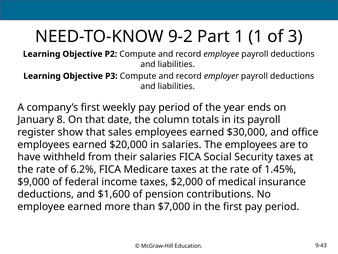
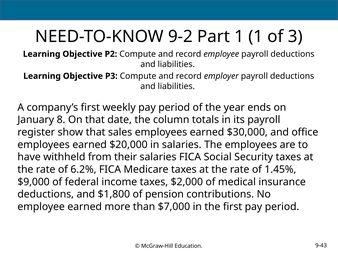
$1,600: $1,600 -> $1,800
